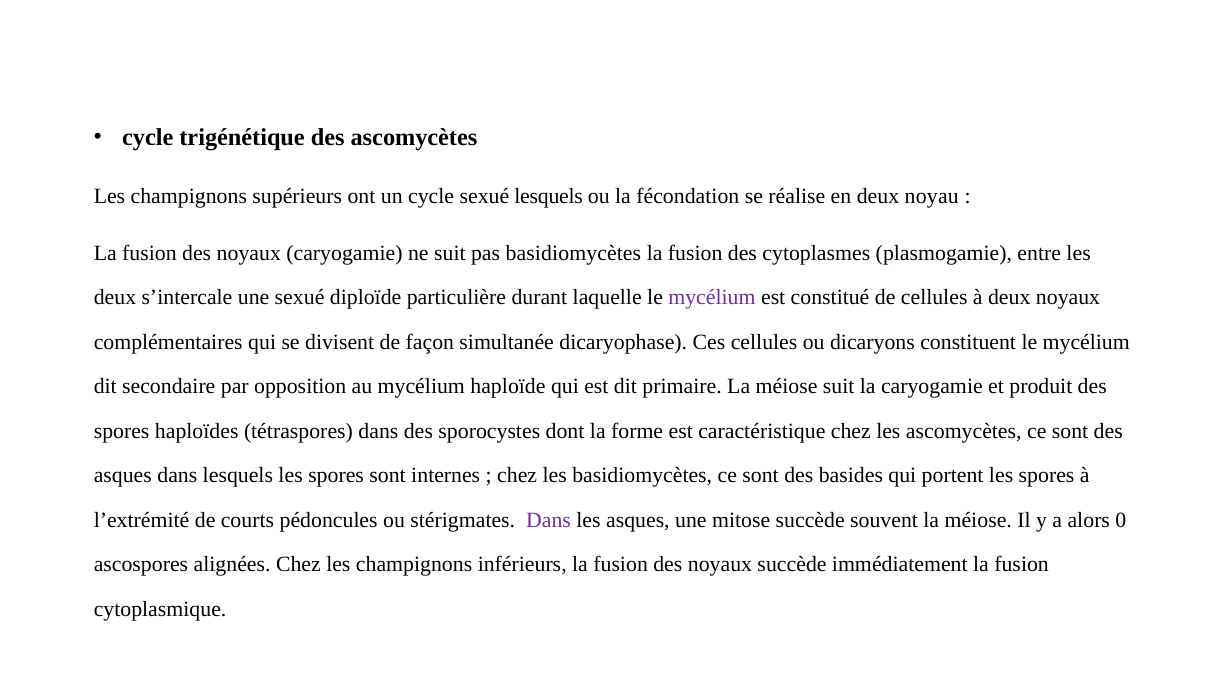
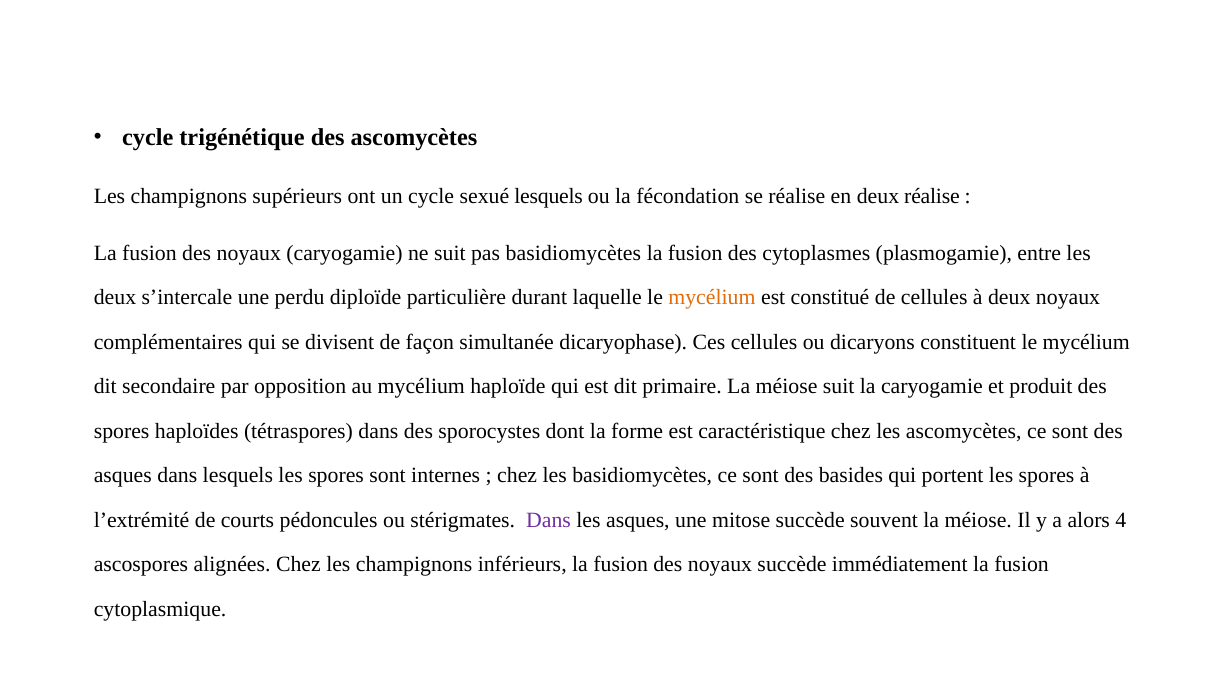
deux noyau: noyau -> réalise
une sexué: sexué -> perdu
mycélium at (712, 298) colour: purple -> orange
0: 0 -> 4
